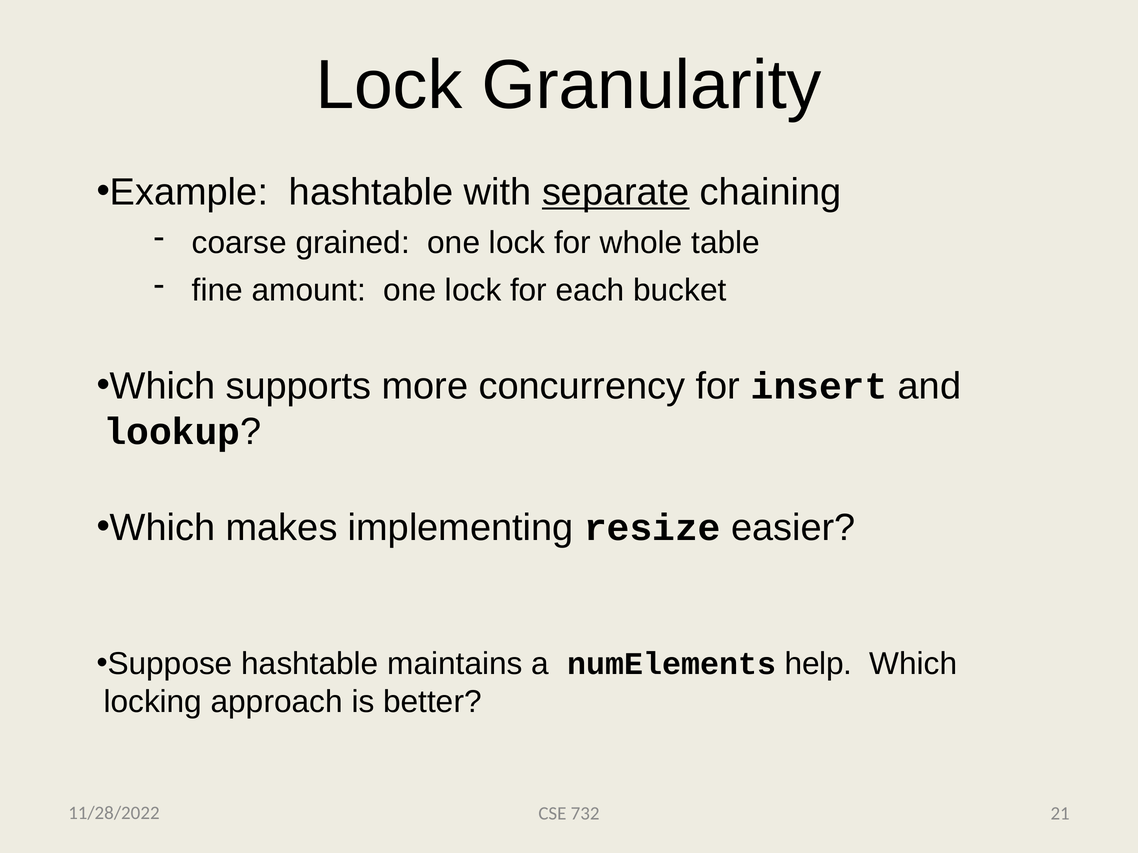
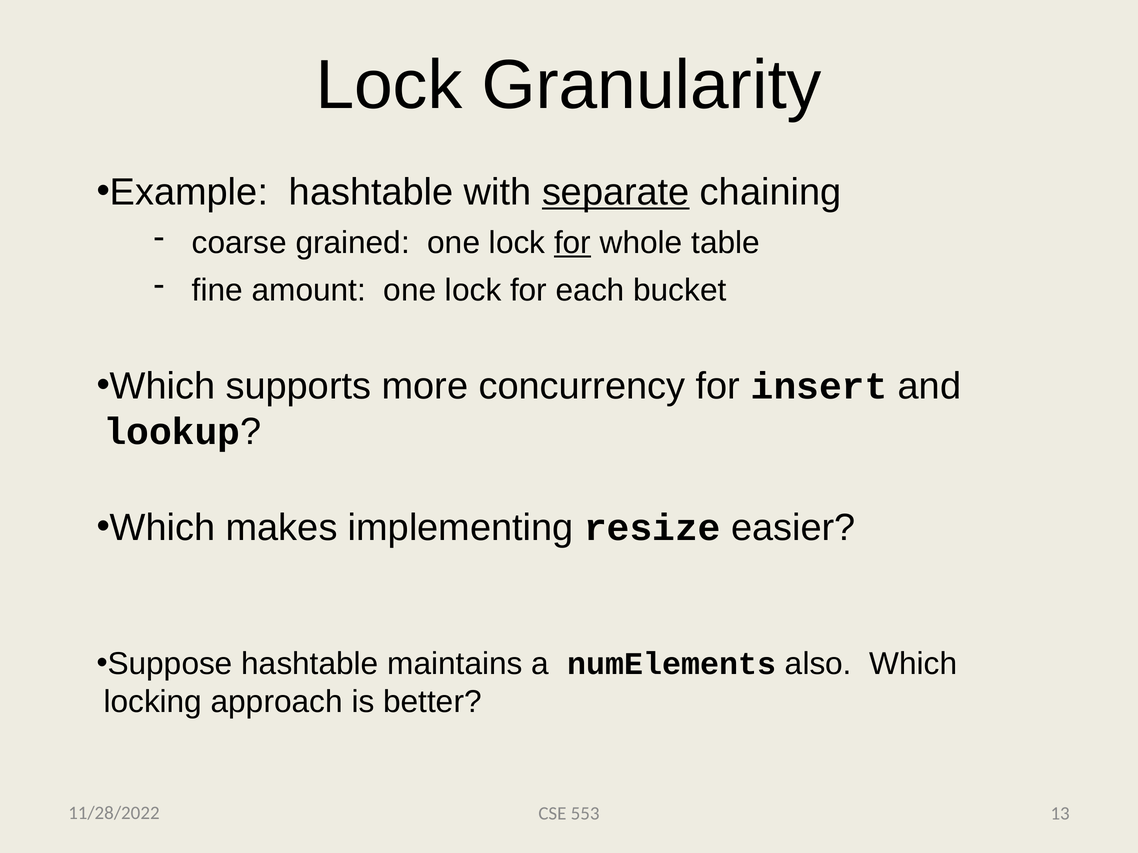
for at (573, 243) underline: none -> present
help: help -> also
732: 732 -> 553
21: 21 -> 13
